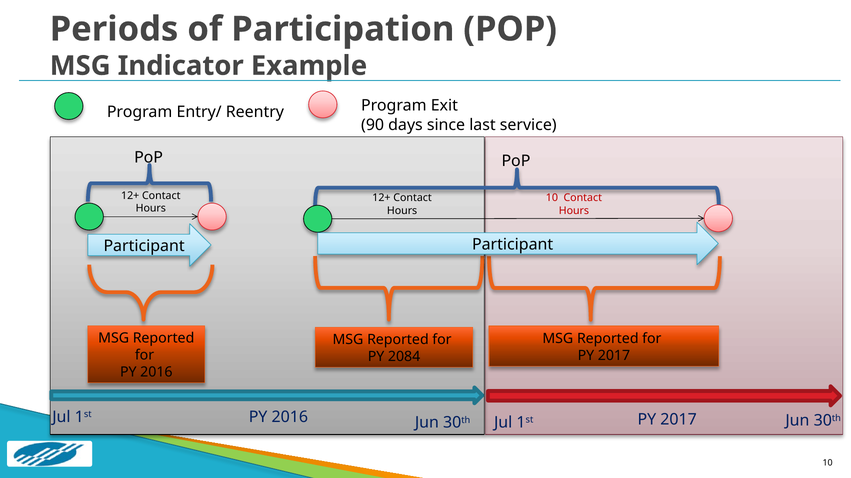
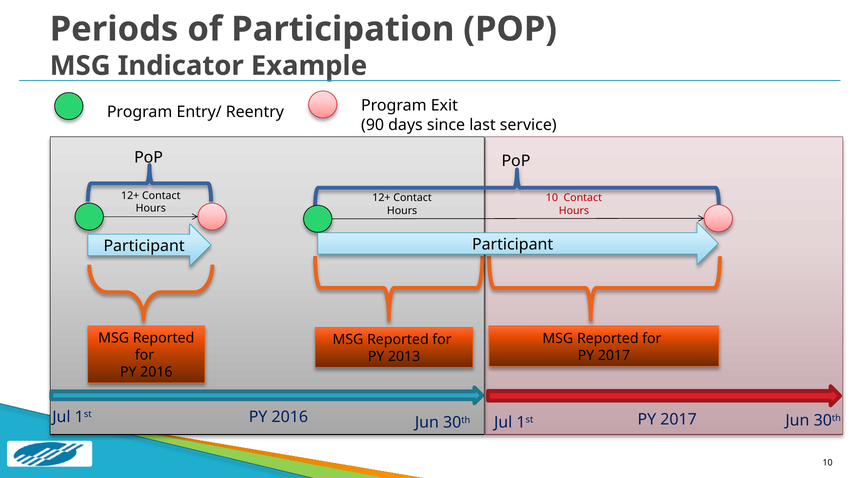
2084: 2084 -> 2013
